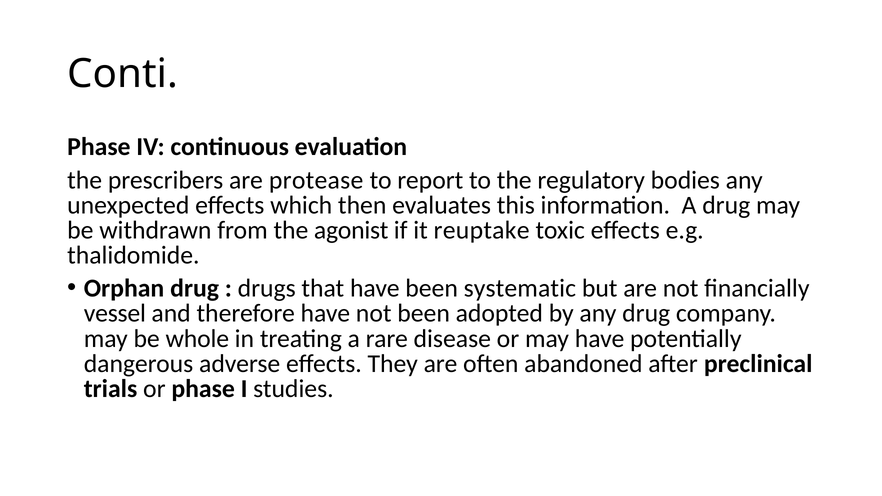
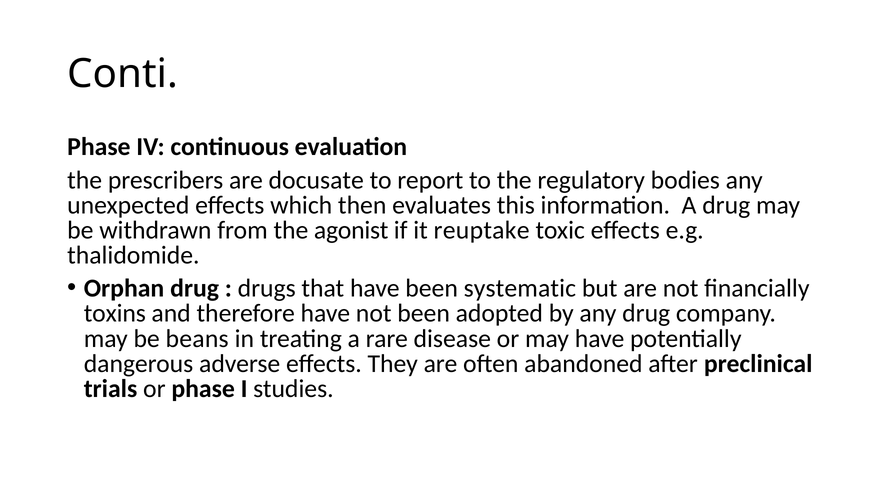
protease: protease -> docusate
vessel: vessel -> toxins
whole: whole -> beans
